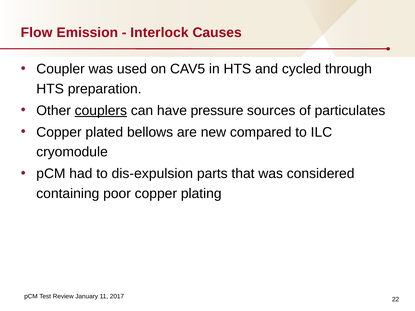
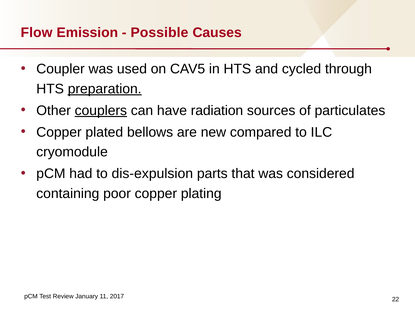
Interlock: Interlock -> Possible
preparation underline: none -> present
pressure: pressure -> radiation
